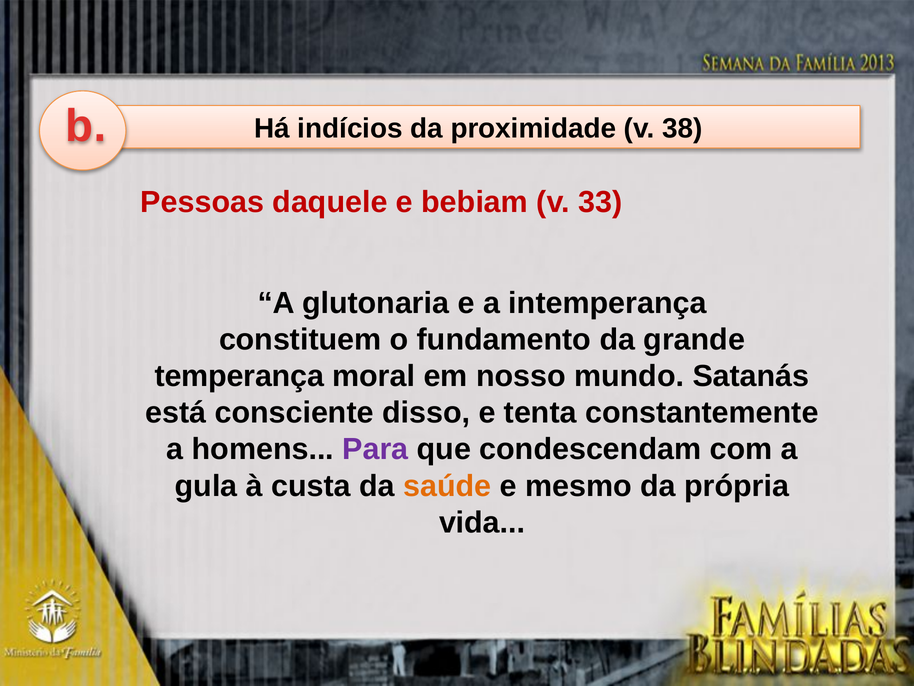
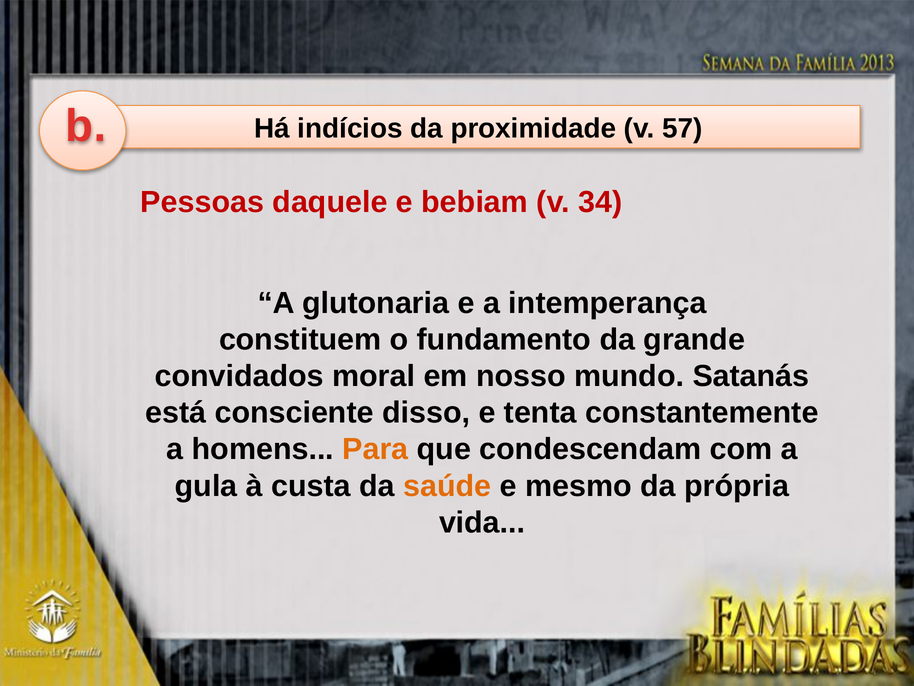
38: 38 -> 57
33: 33 -> 34
temperança: temperança -> convidados
Para colour: purple -> orange
